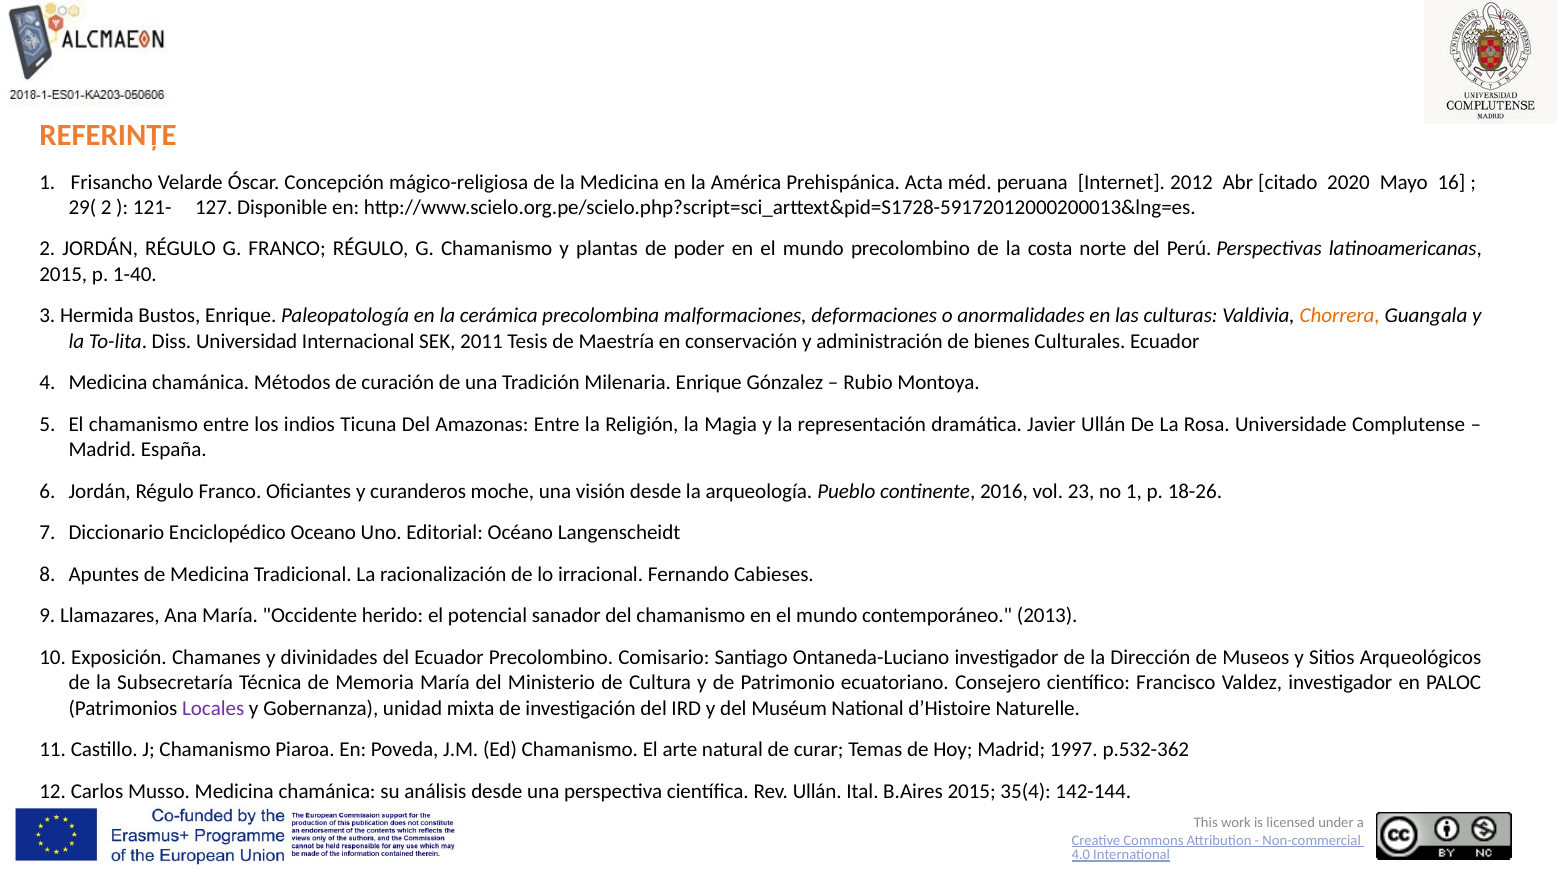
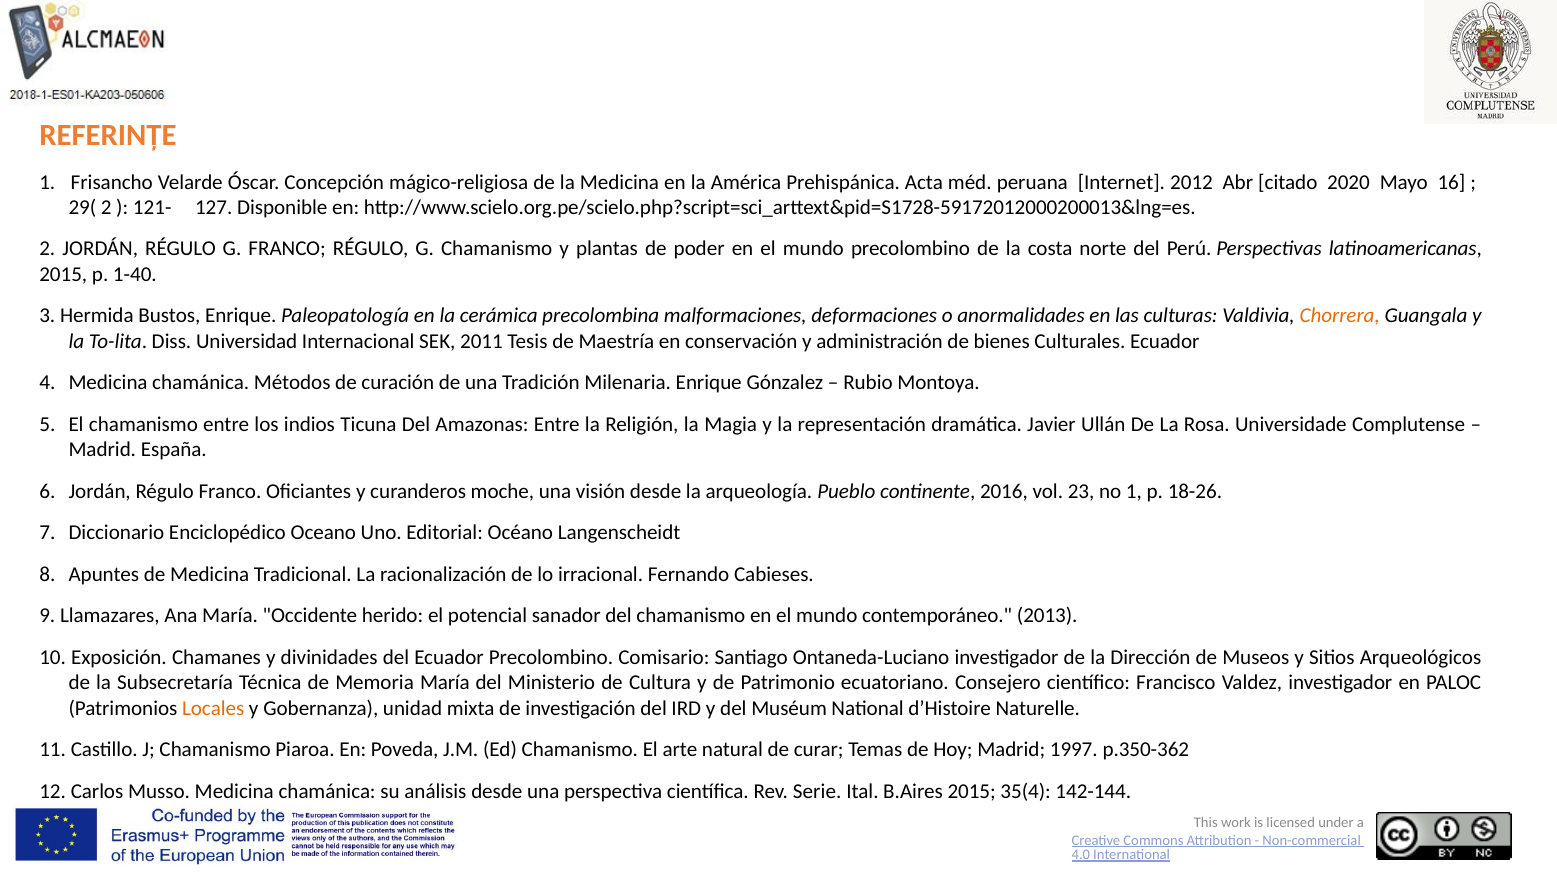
Locales colour: purple -> orange
p.532-362: p.532-362 -> p.350-362
Rev Ullán: Ullán -> Serie
